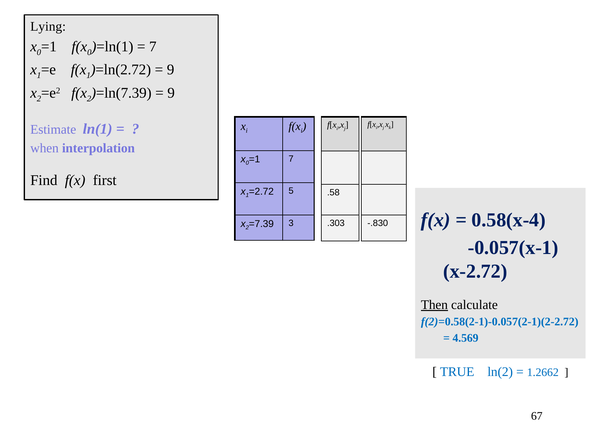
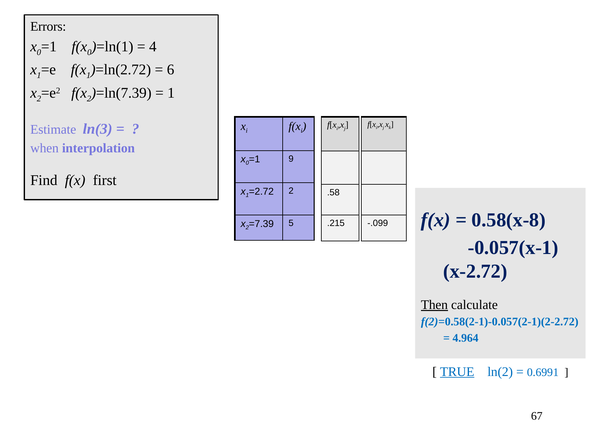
Lying: Lying -> Errors
7 at (153, 46): 7 -> 4
9 at (171, 70): 9 -> 6
9 at (171, 93): 9 -> 1
ln(1: ln(1 -> ln(3
7 at (291, 159): 7 -> 9
5 at (291, 191): 5 -> 2
.303: .303 -> .215
-.830: -.830 -> -.099
0.58(x-4: 0.58(x-4 -> 0.58(x-8
3: 3 -> 5
4.569: 4.569 -> 4.964
TRUE underline: none -> present
1.2662: 1.2662 -> 0.6991
